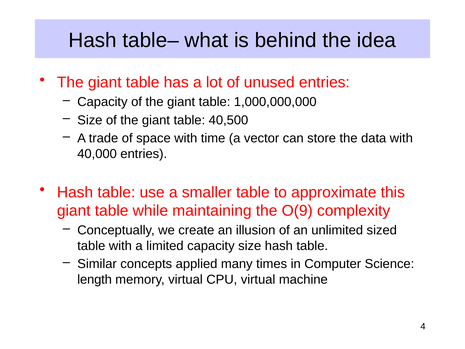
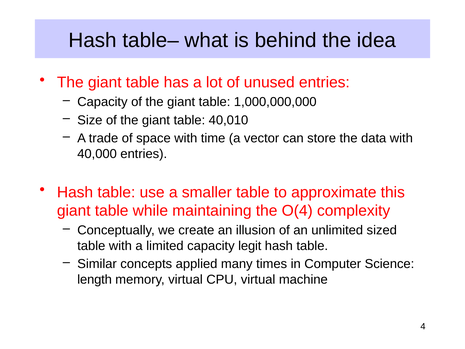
40,500: 40,500 -> 40,010
O(9: O(9 -> O(4
capacity size: size -> legit
